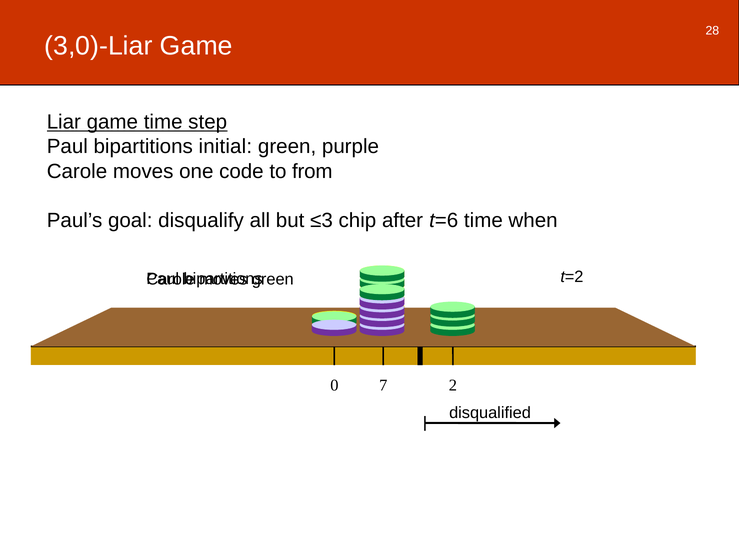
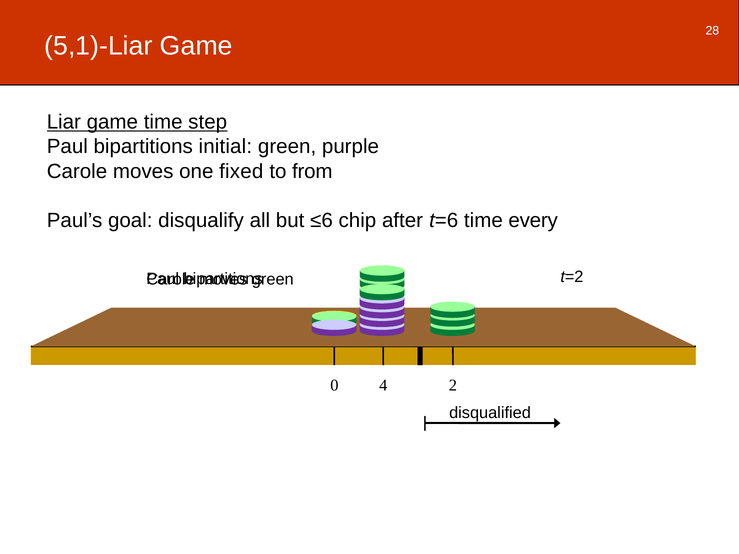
3,0)-Liar: 3,0)-Liar -> 5,1)-Liar
code: code -> fixed
≤3: ≤3 -> ≤6
when: when -> every
7: 7 -> 4
